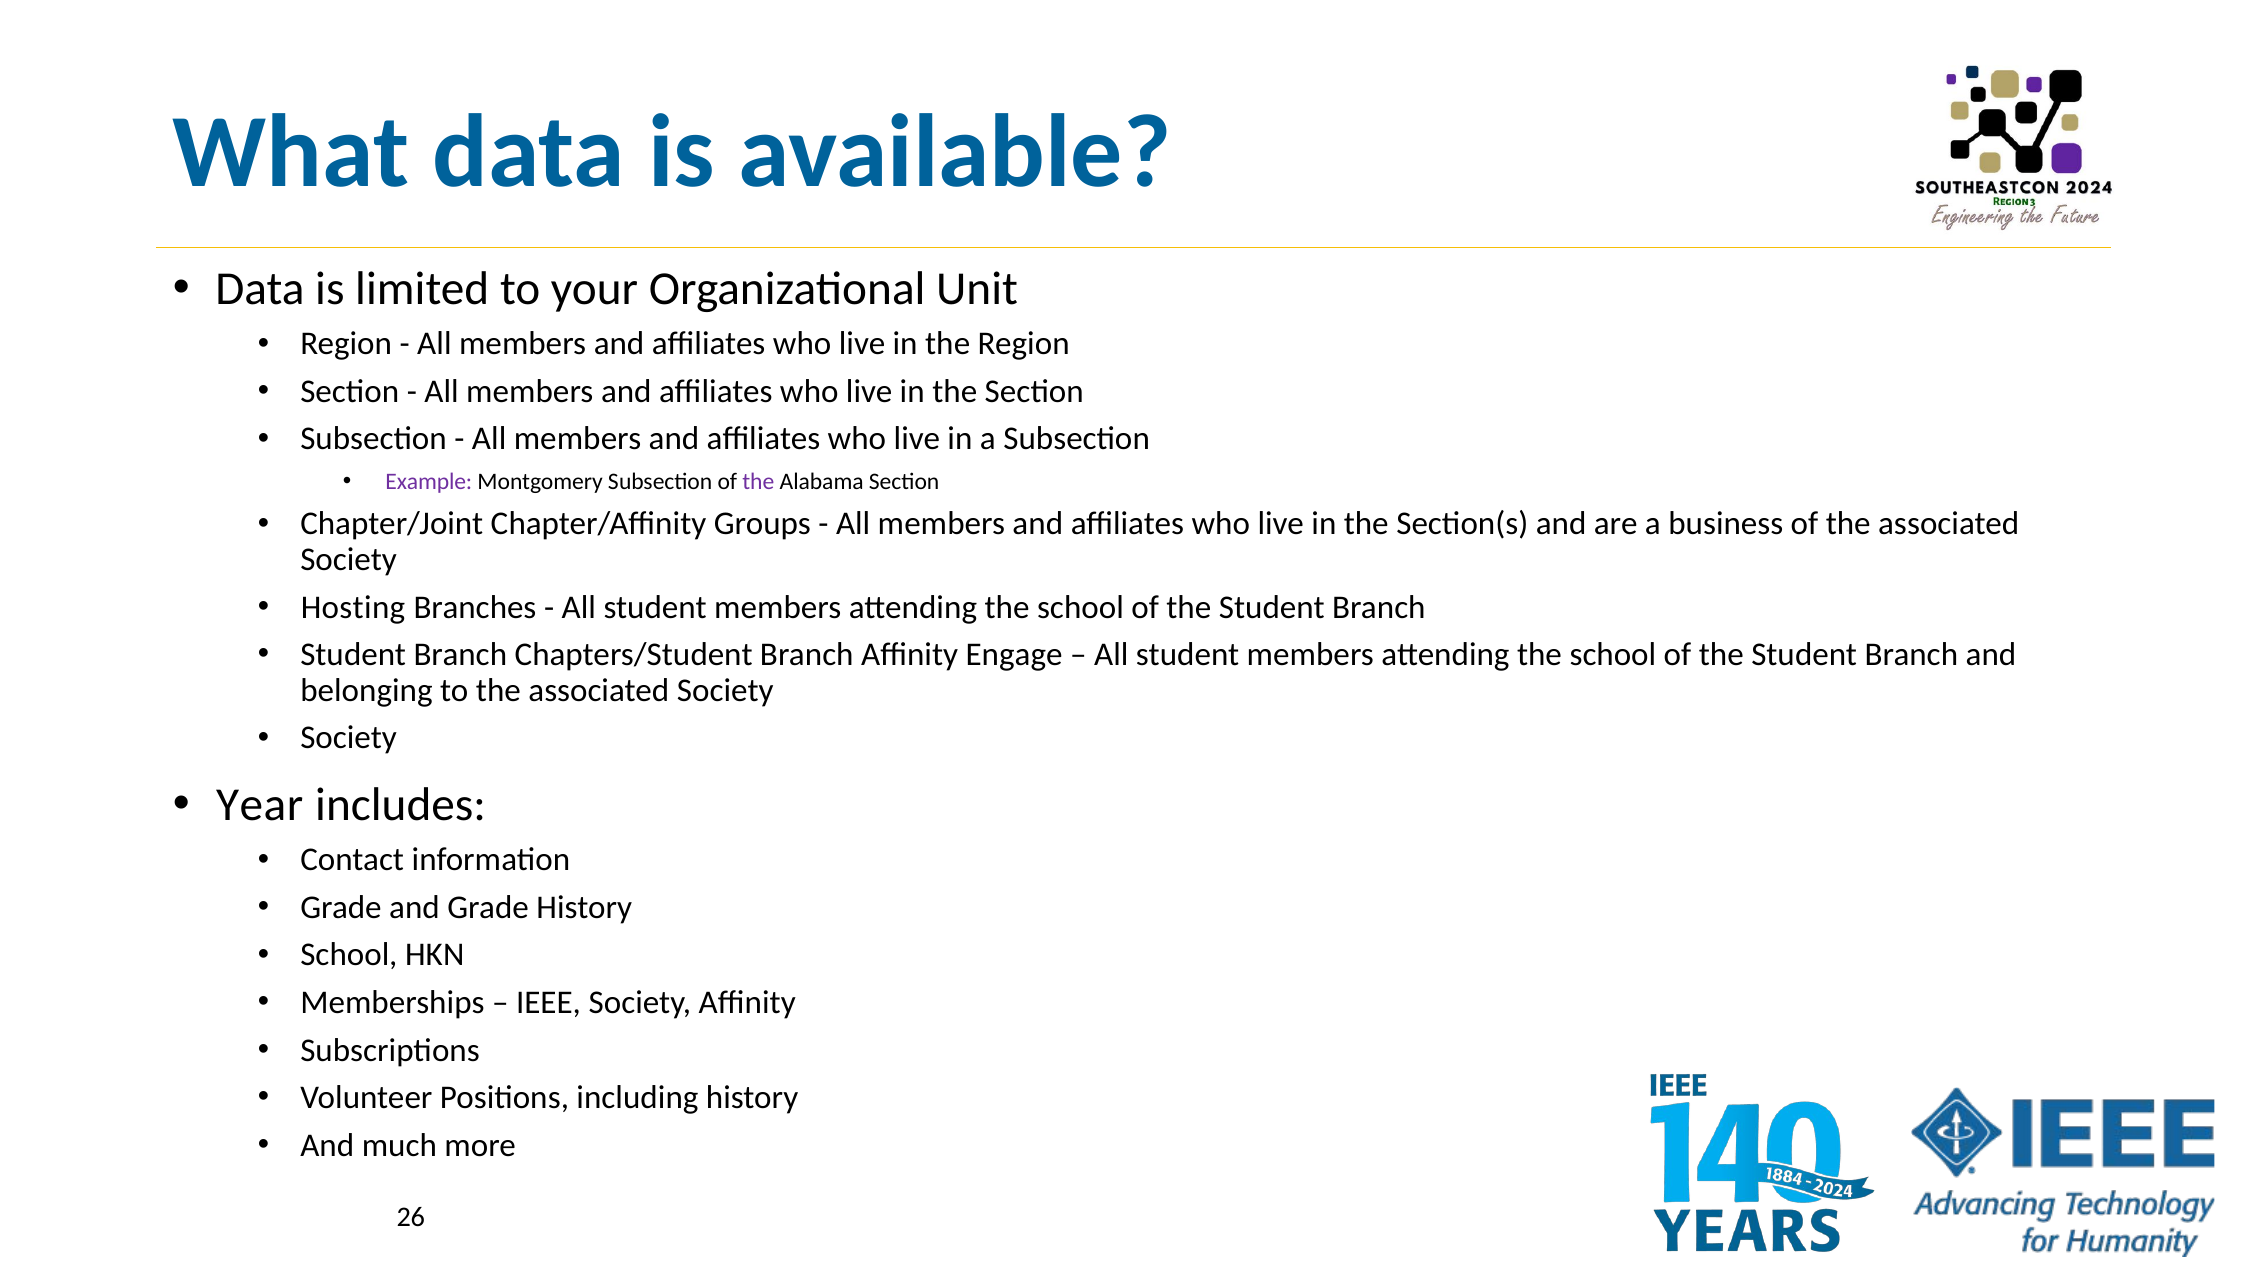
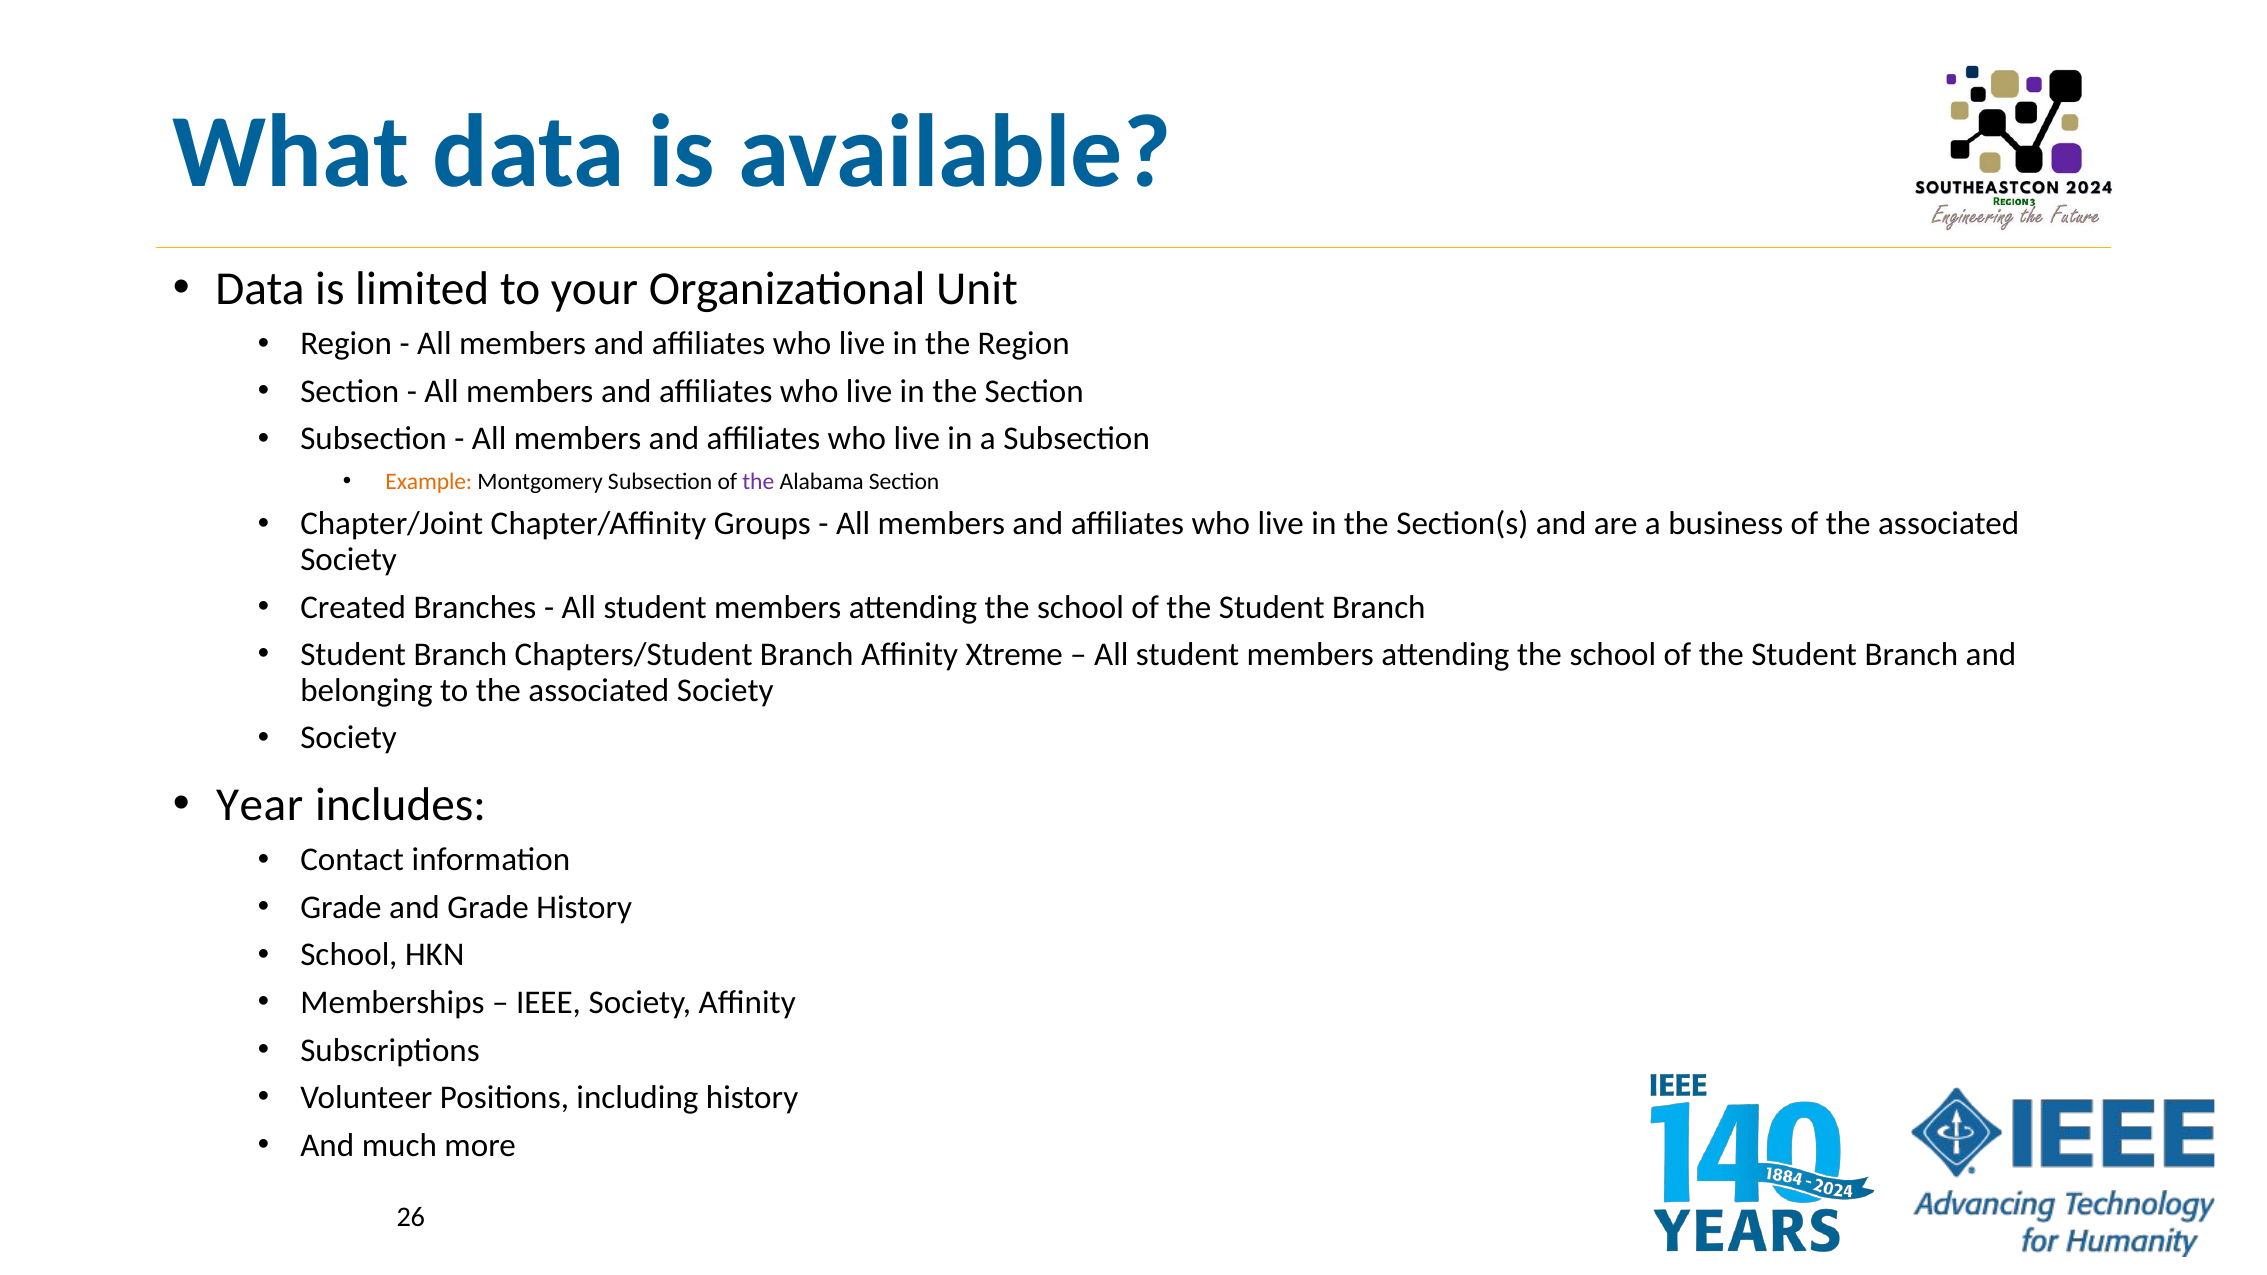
Example colour: purple -> orange
Hosting: Hosting -> Created
Engage: Engage -> Xtreme
